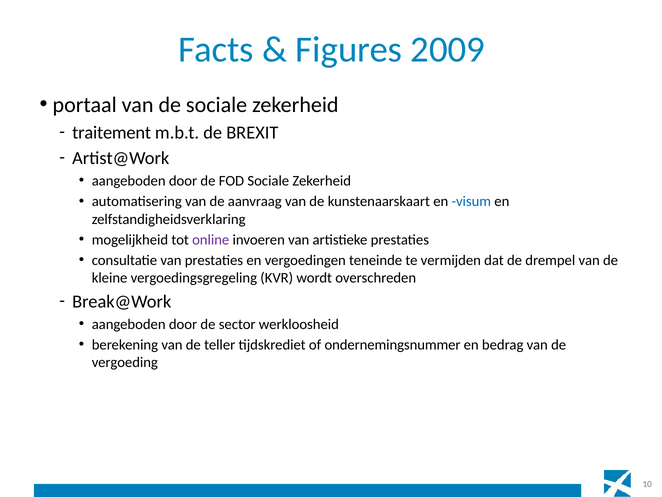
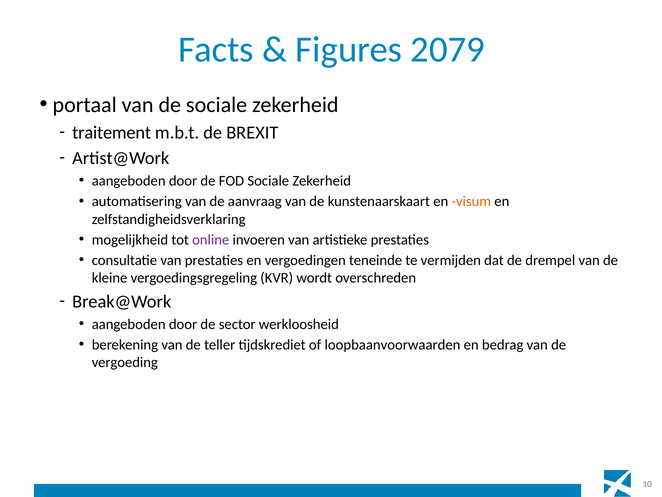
2009: 2009 -> 2079
visum colour: blue -> orange
ondernemingsnummer: ondernemingsnummer -> loopbaanvoorwaarden
